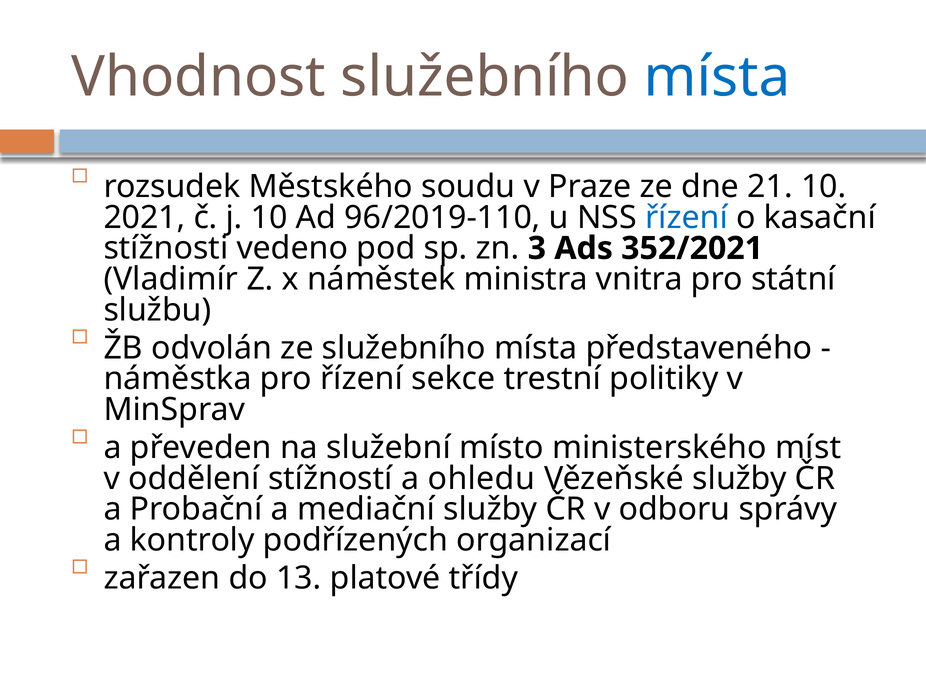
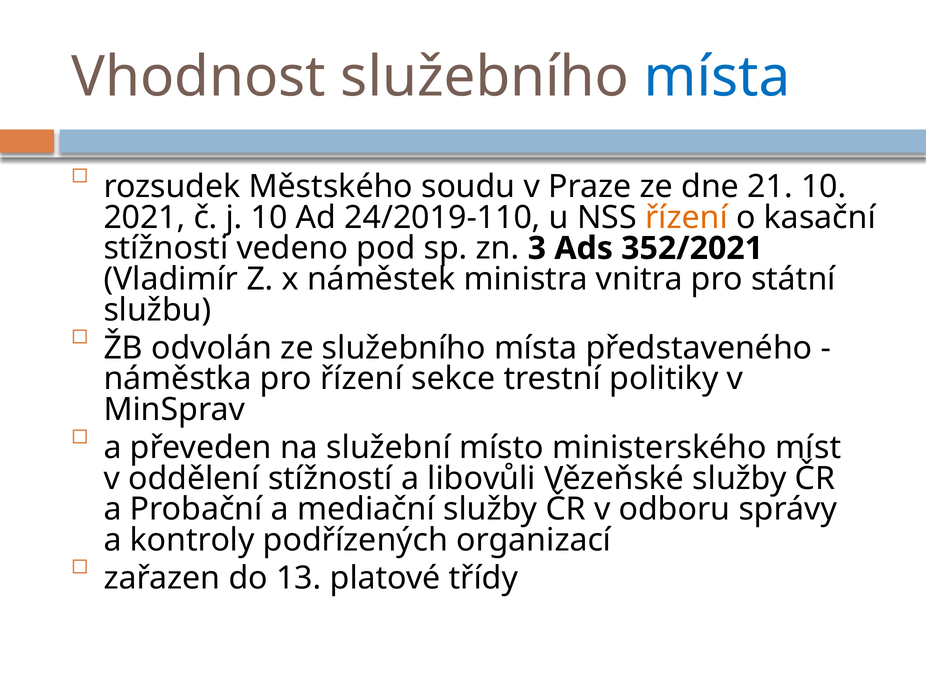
96/2019-110: 96/2019-110 -> 24/2019-110
řízení at (686, 218) colour: blue -> orange
ohledu: ohledu -> libovůli
